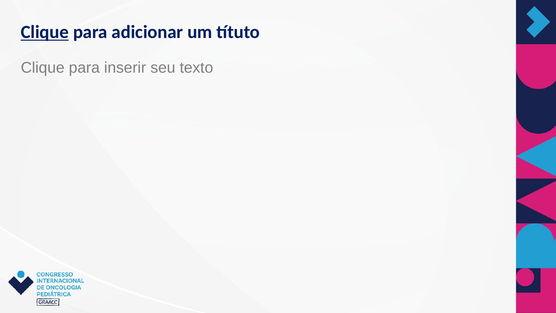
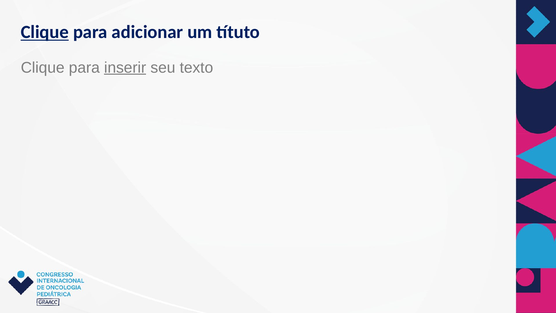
inserir underline: none -> present
